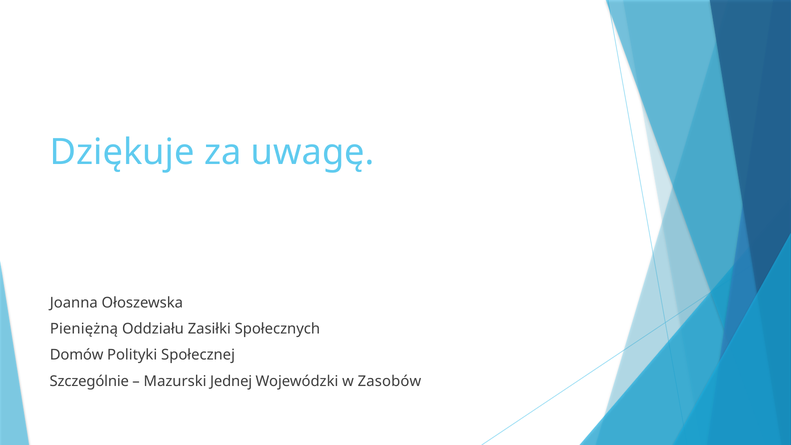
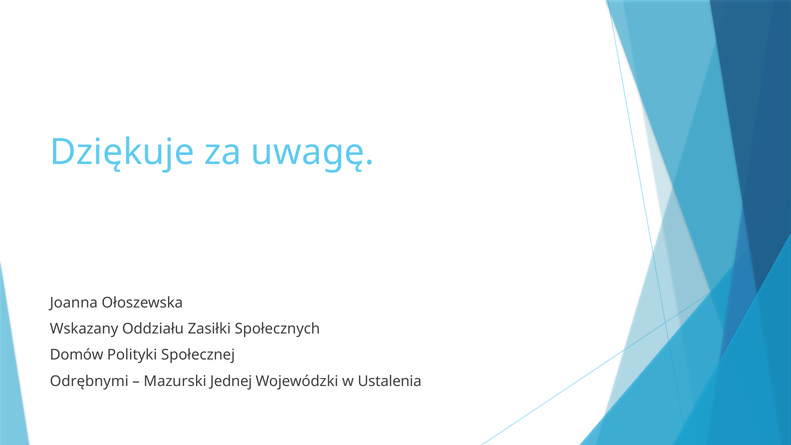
Pieniężną: Pieniężną -> Wskazany
Szczególnie: Szczególnie -> Odrębnymi
Zasobów: Zasobów -> Ustalenia
